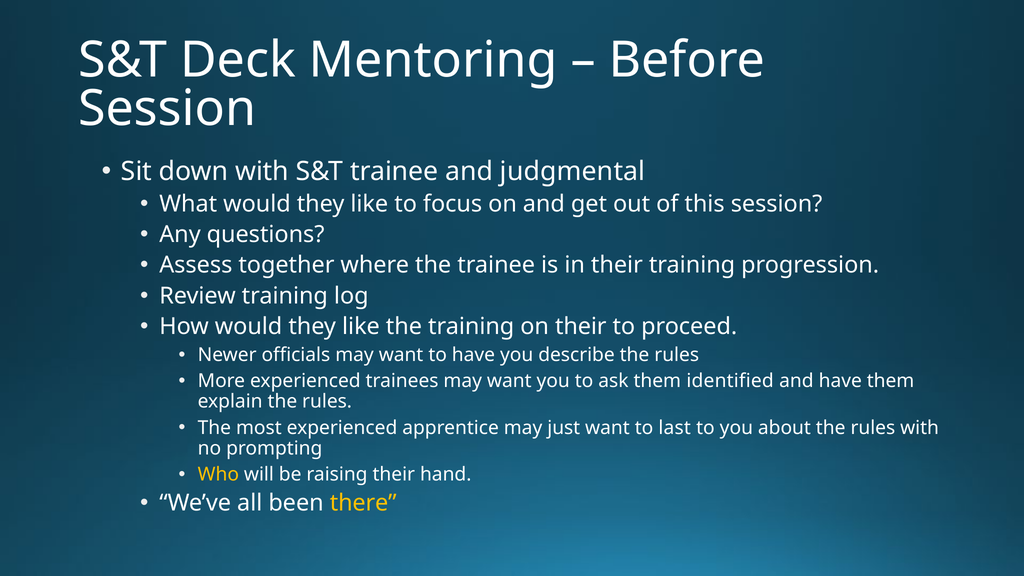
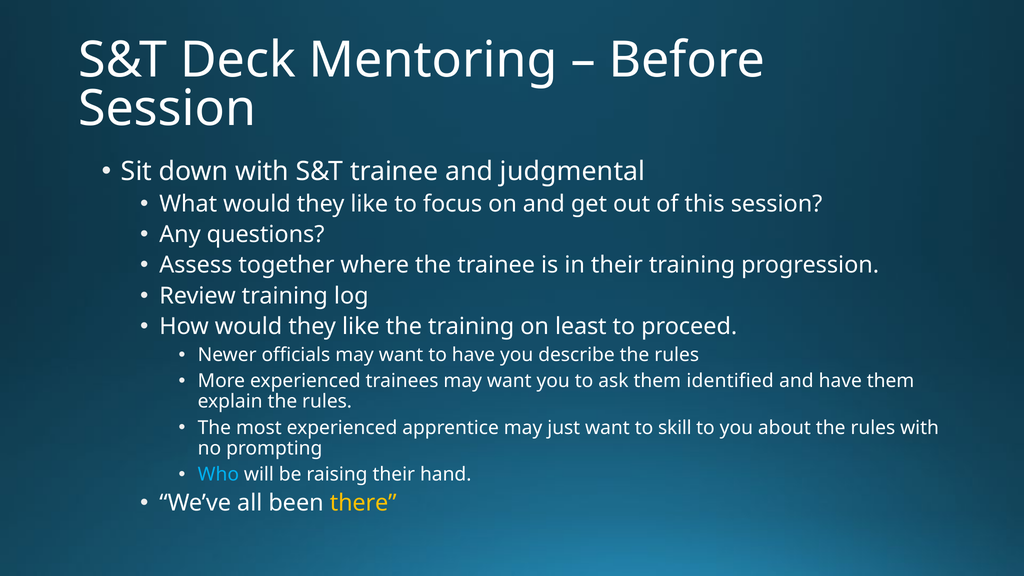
on their: their -> least
last: last -> skill
Who colour: yellow -> light blue
